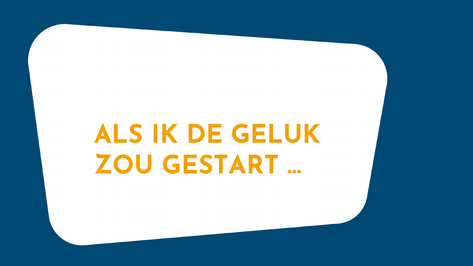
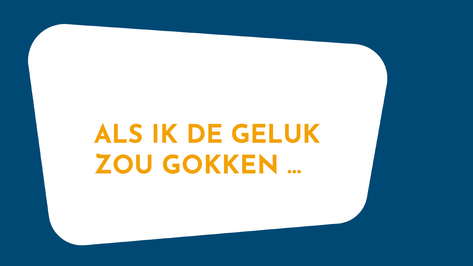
GESTART: GESTART -> GOKKEN
